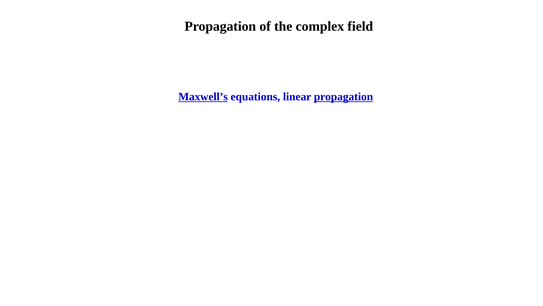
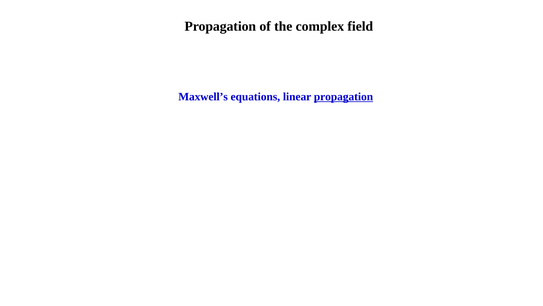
Maxwell’s underline: present -> none
